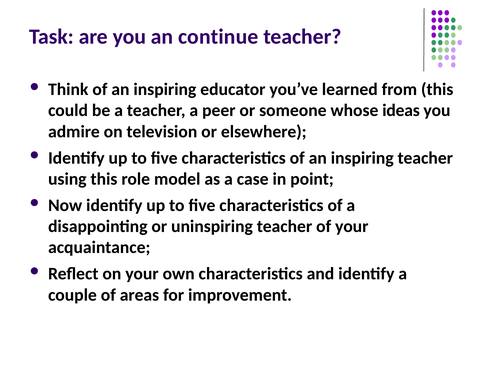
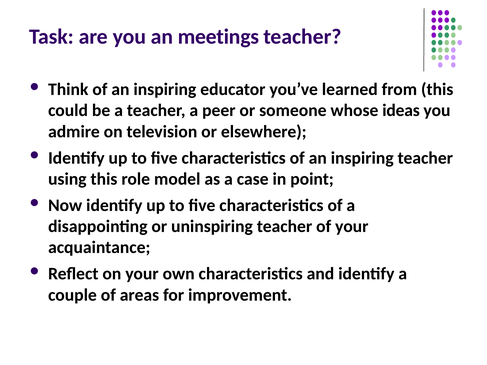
continue: continue -> meetings
